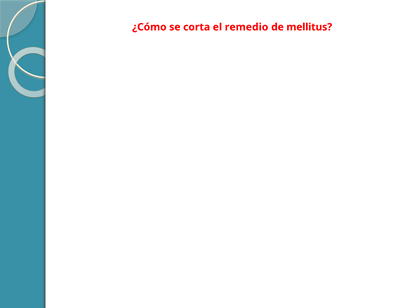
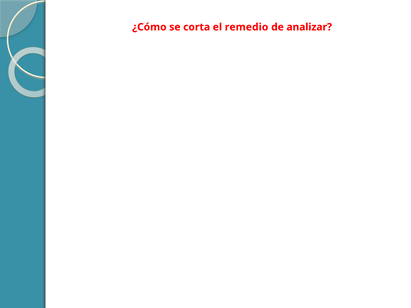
mellitus: mellitus -> analizar
